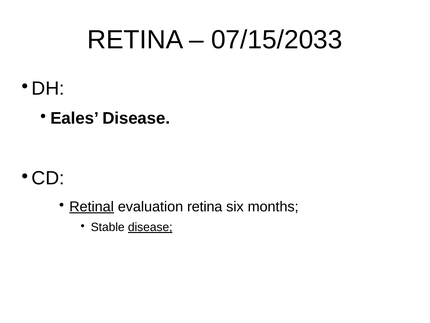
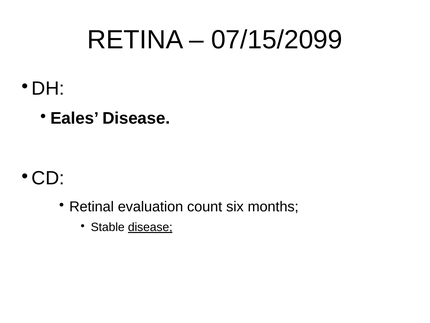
07/15/2033: 07/15/2033 -> 07/15/2099
Retinal underline: present -> none
evaluation retina: retina -> count
